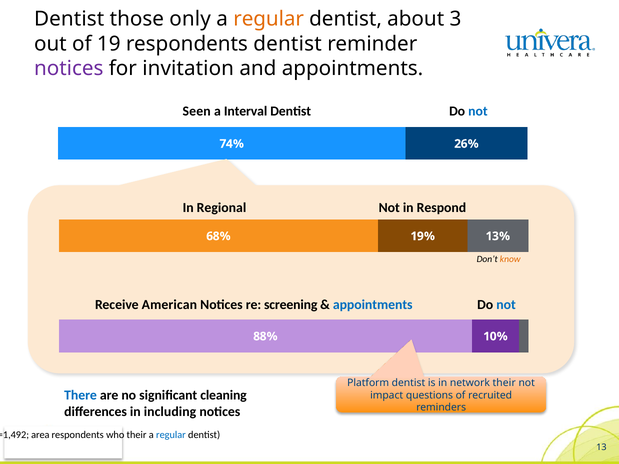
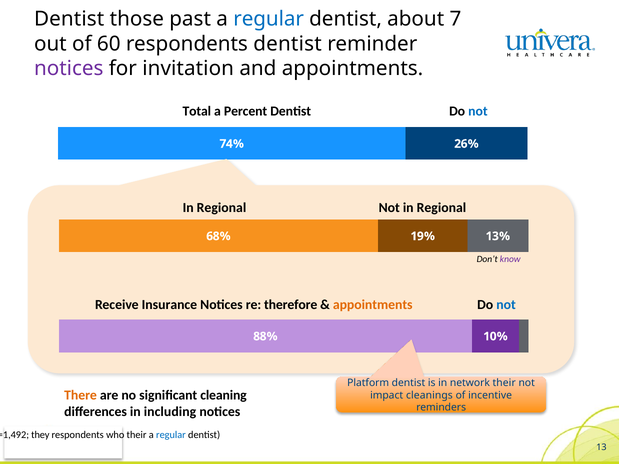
only: only -> past
regular at (269, 19) colour: orange -> blue
3: 3 -> 7
19: 19 -> 60
Seen: Seen -> Total
Interval: Interval -> Percent
Not in Respond: Respond -> Regional
know colour: orange -> purple
American: American -> Insurance
screening: screening -> therefore
appointments at (373, 305) colour: blue -> orange
There colour: blue -> orange
questions: questions -> cleanings
recruited: recruited -> incentive
area: area -> they
